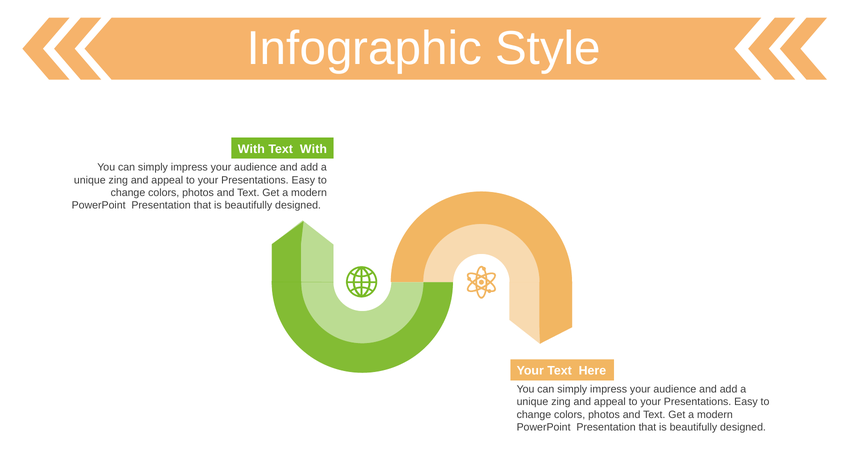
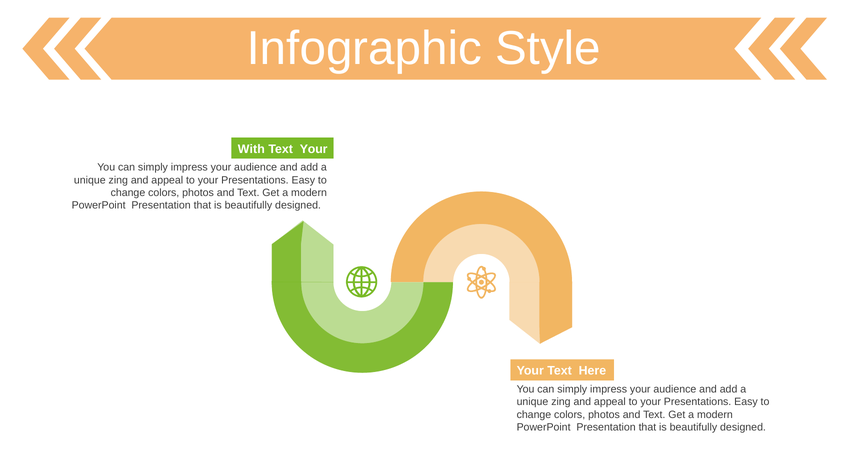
Text With: With -> Your
